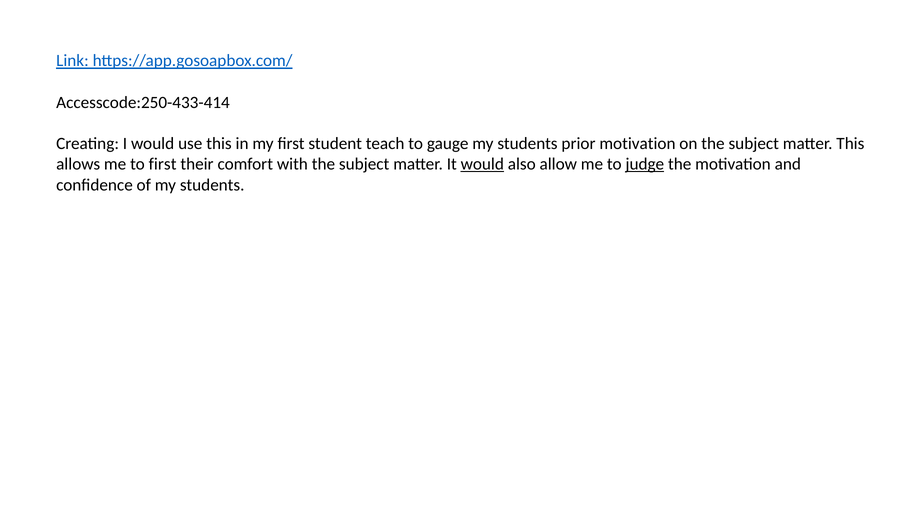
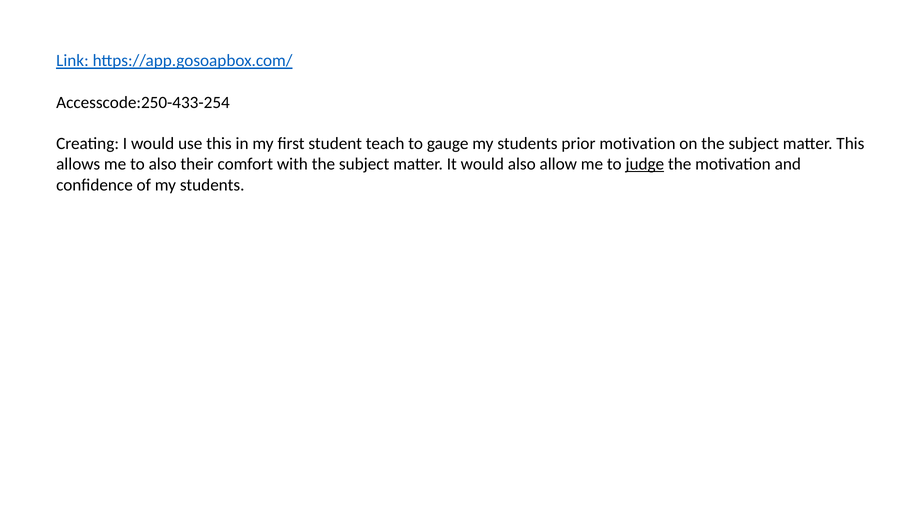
Accesscode:250-433-414: Accesscode:250-433-414 -> Accesscode:250-433-254
to first: first -> also
would at (482, 164) underline: present -> none
